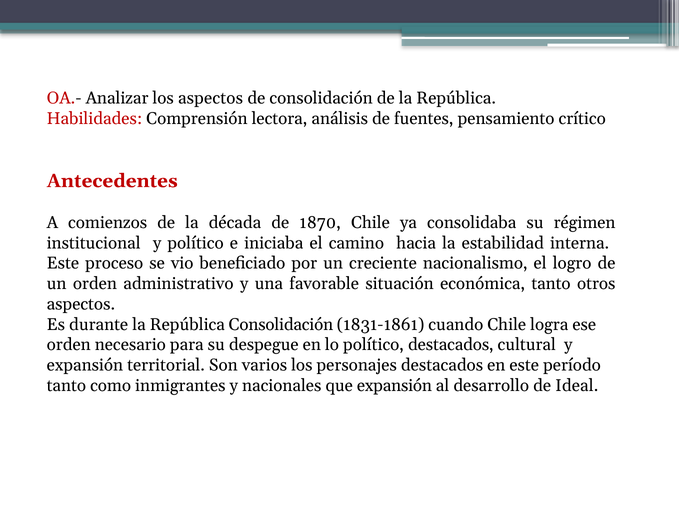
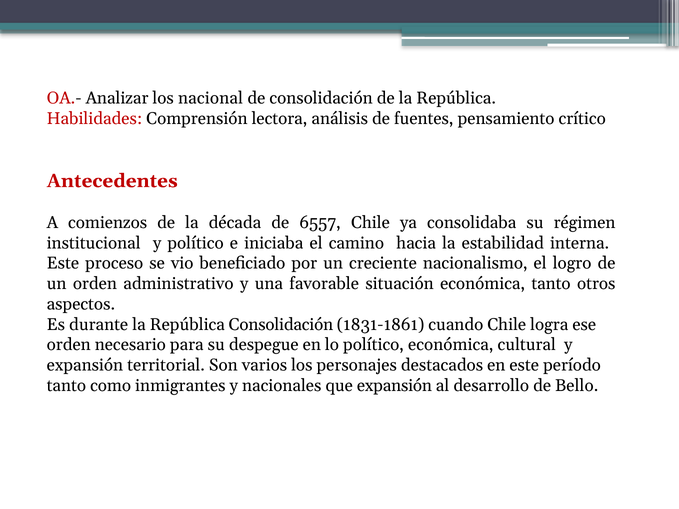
los aspectos: aspectos -> nacional
1870: 1870 -> 6557
político destacados: destacados -> económica
Ideal: Ideal -> Bello
